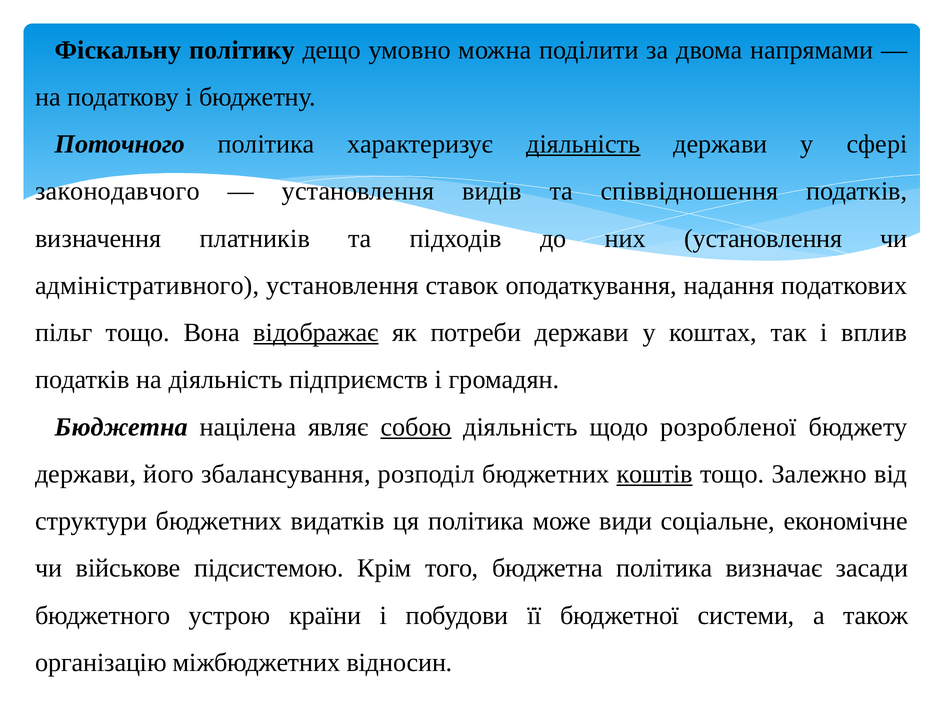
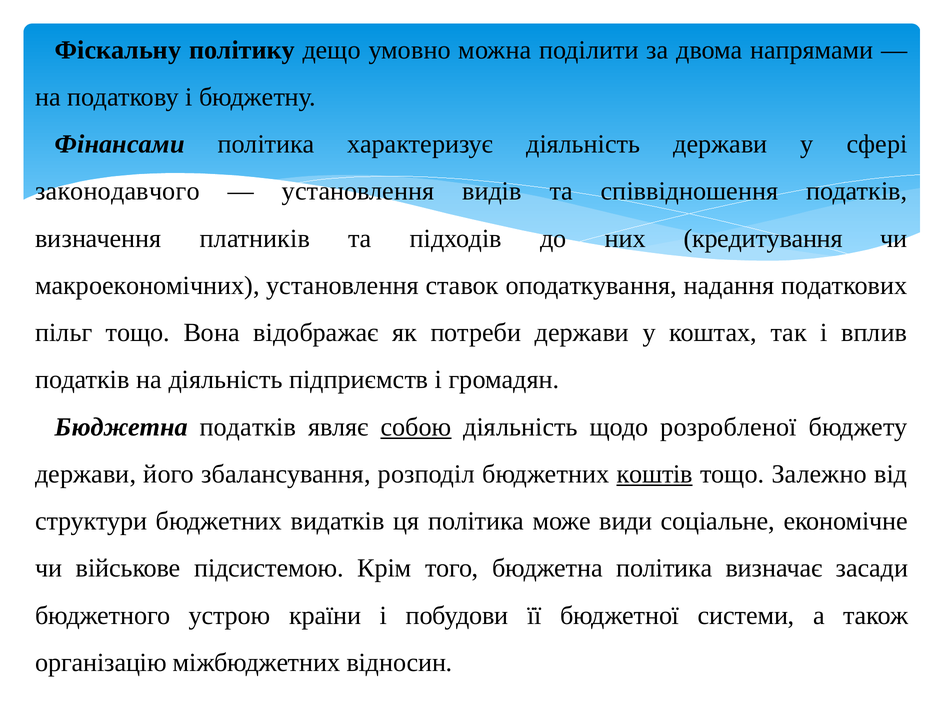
Поточного: Поточного -> Фінансами
діяльність at (583, 144) underline: present -> none
них установлення: установлення -> кредитування
адміністративного: адміністративного -> макроекономічних
відображає underline: present -> none
Бюджетна націлена: націлена -> податків
